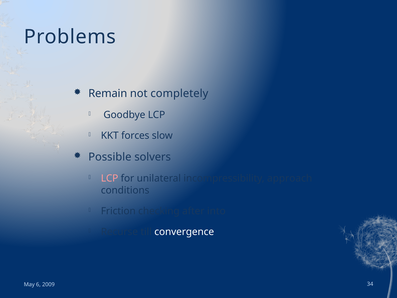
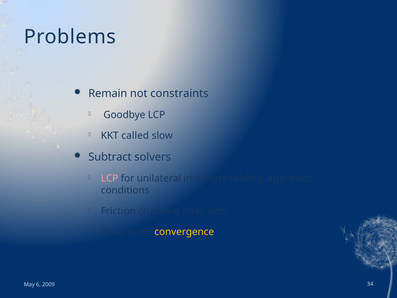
completely: completely -> constraints
forces: forces -> called
Possible: Possible -> Subtract
convergence colour: white -> yellow
